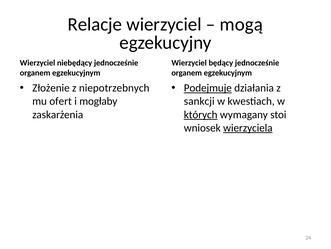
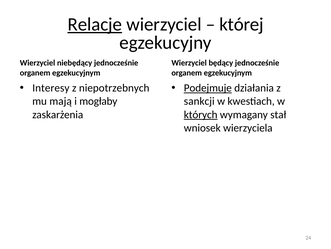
Relacje underline: none -> present
mogą: mogą -> której
Złożenie: Złożenie -> Interesy
ofert: ofert -> mają
stoi: stoi -> stał
wierzyciela underline: present -> none
